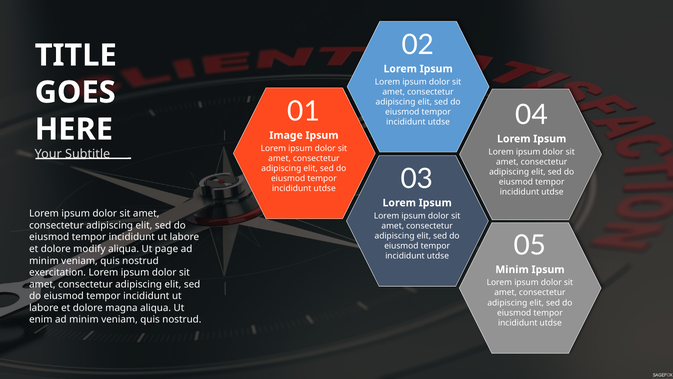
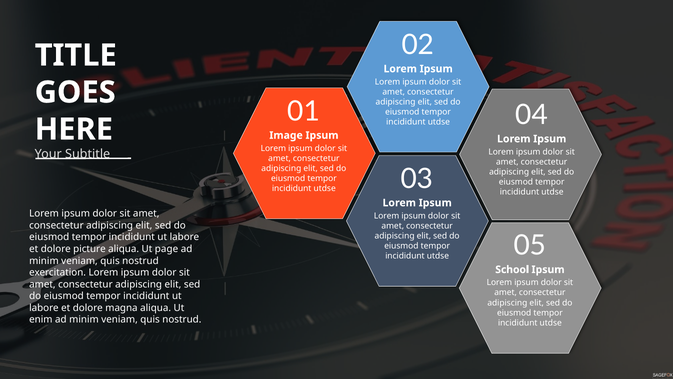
modify: modify -> picture
Minim at (512, 269): Minim -> School
